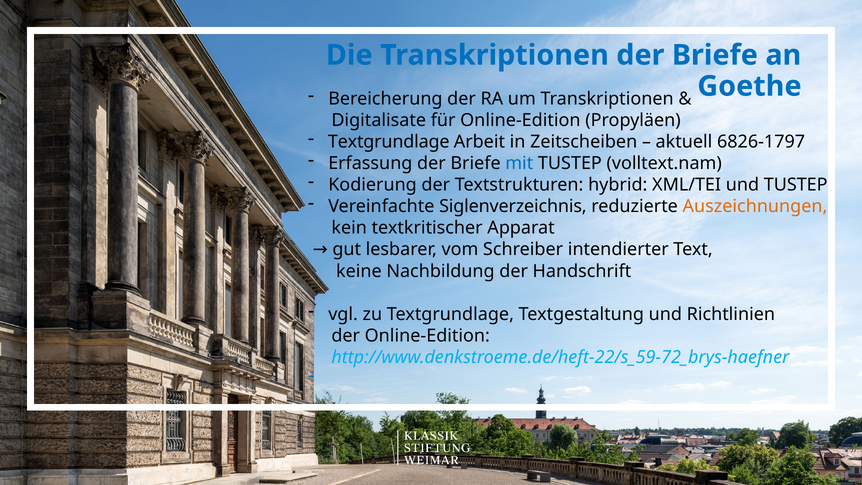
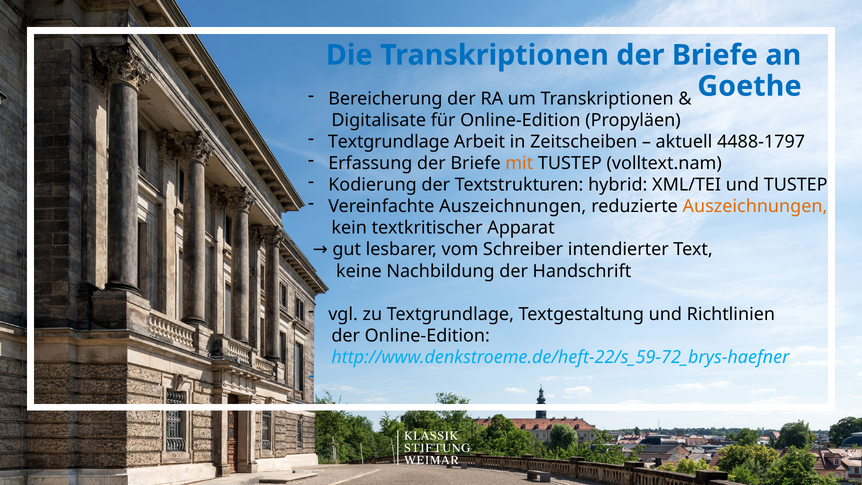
6826-1797: 6826-1797 -> 4488-1797
mit colour: blue -> orange
Vereinfachte Siglenverzeichnis: Siglenverzeichnis -> Auszeichnungen
